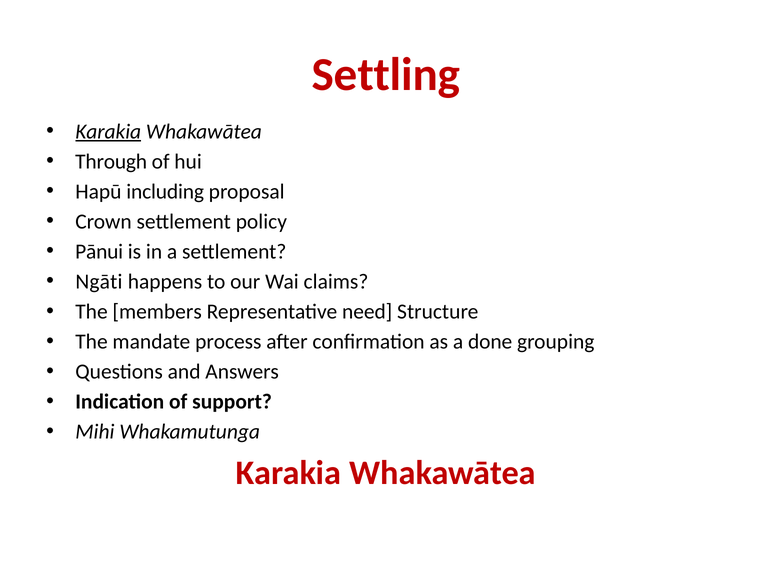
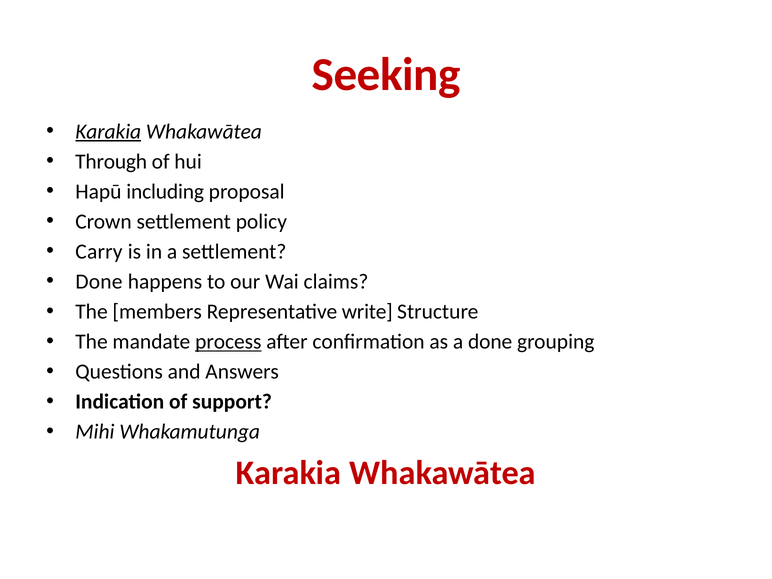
Settling: Settling -> Seeking
Pānui: Pānui -> Carry
Ngāti at (99, 282): Ngāti -> Done
need: need -> write
process underline: none -> present
